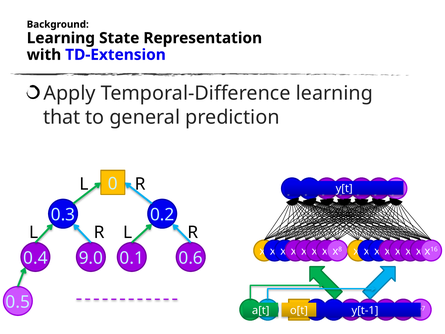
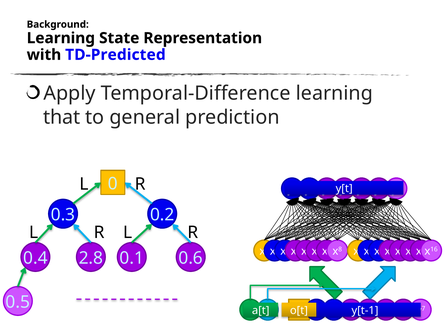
TD-Extension: TD-Extension -> TD-Predicted
9.0: 9.0 -> 2.8
